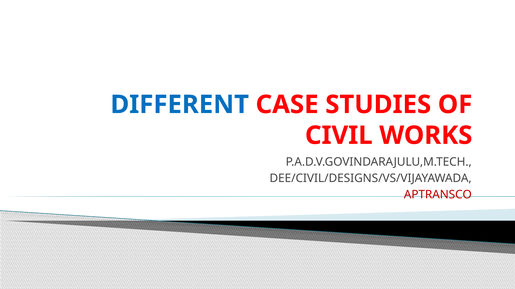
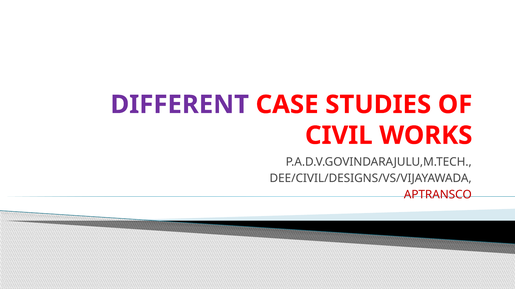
DIFFERENT colour: blue -> purple
